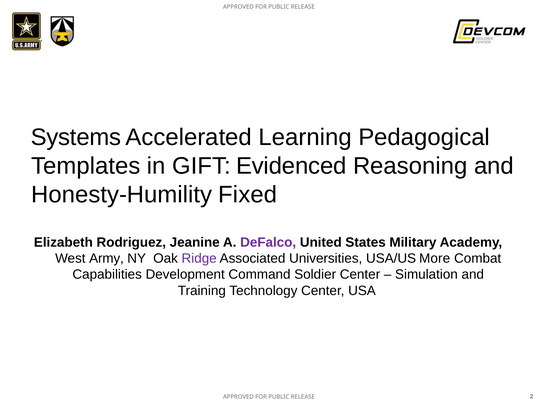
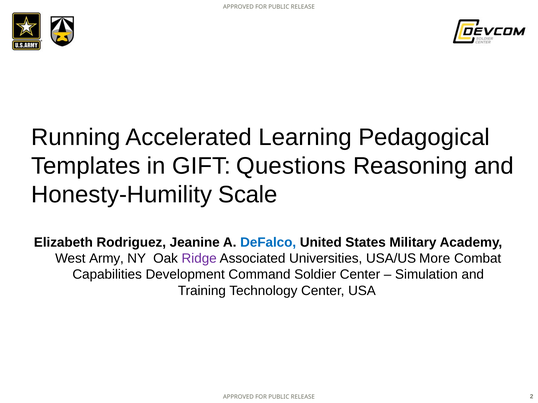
Systems: Systems -> Running
Evidenced: Evidenced -> Questions
Fixed: Fixed -> Scale
DeFalco colour: purple -> blue
